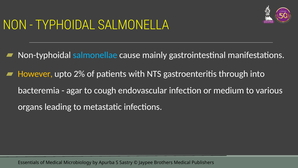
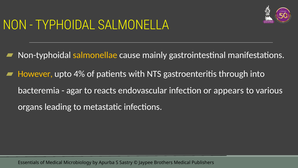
salmonellae colour: light blue -> yellow
2%: 2% -> 4%
cough: cough -> reacts
medium: medium -> appears
